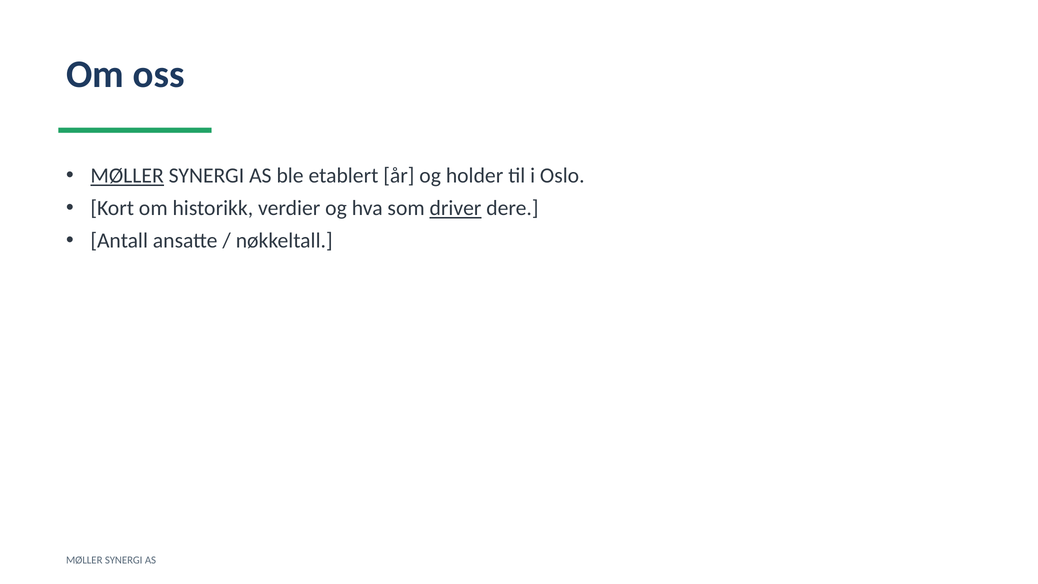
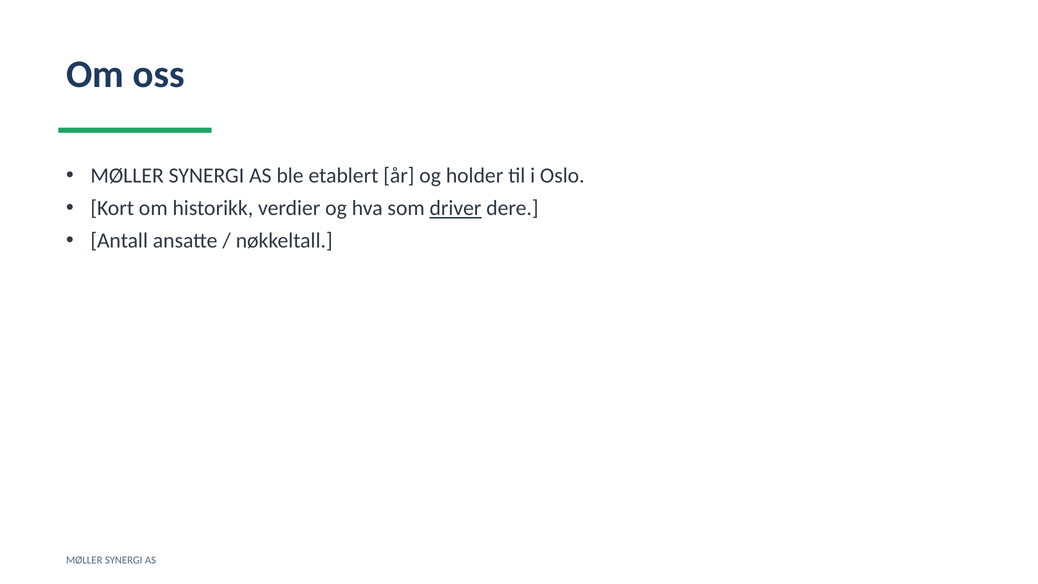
MØLLER at (127, 176) underline: present -> none
